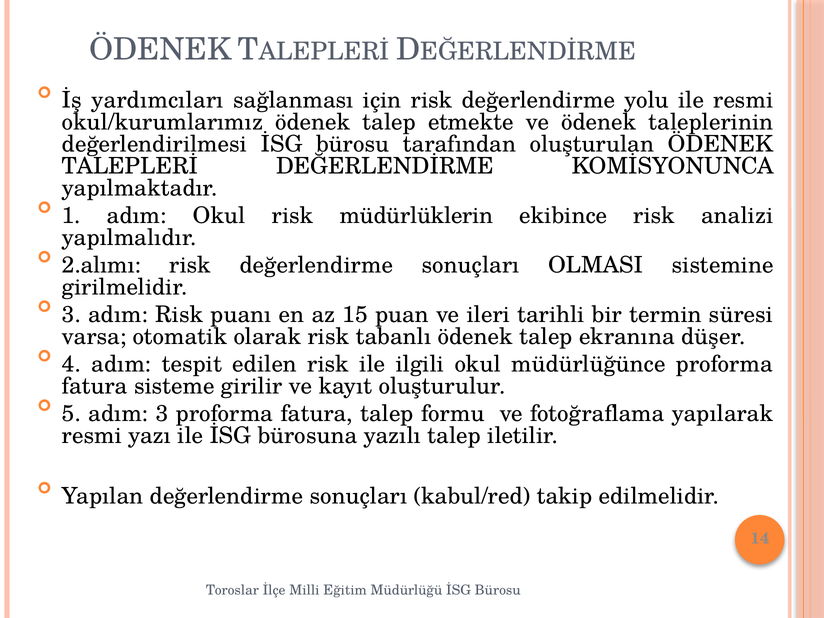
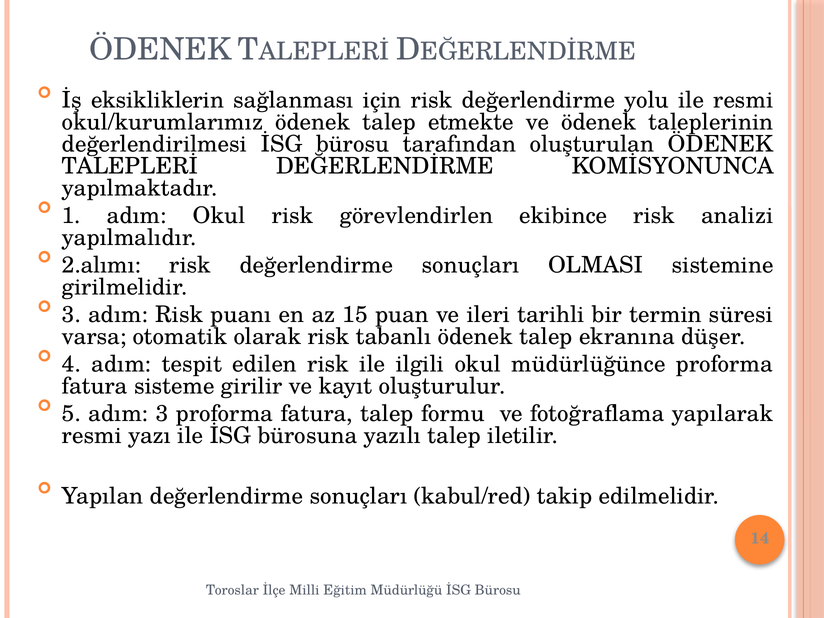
yardımcıları: yardımcıları -> eksikliklerin
müdürlüklerin: müdürlüklerin -> görevlendirlen
